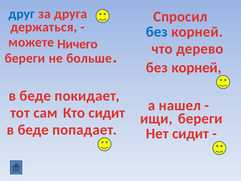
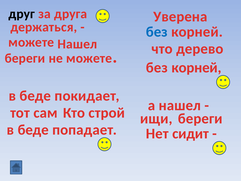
друг colour: blue -> black
Спросил: Спросил -> Уверена
Ничего at (77, 44): Ничего -> Нашел
не больше: больше -> можете
Кто сидит: сидит -> строй
